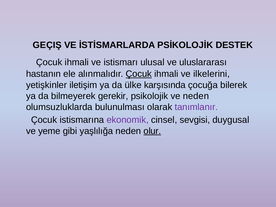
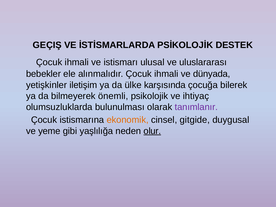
hastanın: hastanın -> bebekler
Çocuk at (139, 74) underline: present -> none
ilkelerini: ilkelerini -> dünyada
gerekir: gerekir -> önemli
ve neden: neden -> ihtiyaç
ekonomik colour: purple -> orange
sevgisi: sevgisi -> gitgide
